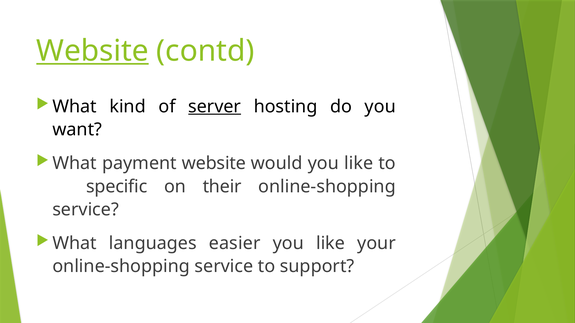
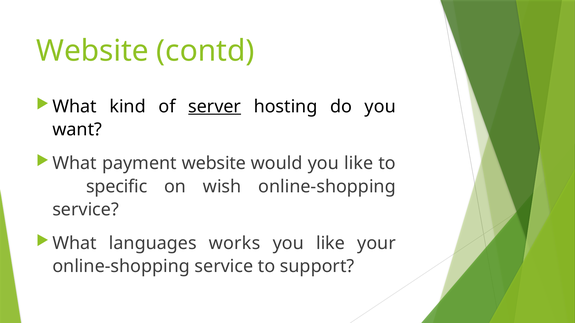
Website at (92, 51) underline: present -> none
their: their -> wish
easier: easier -> works
